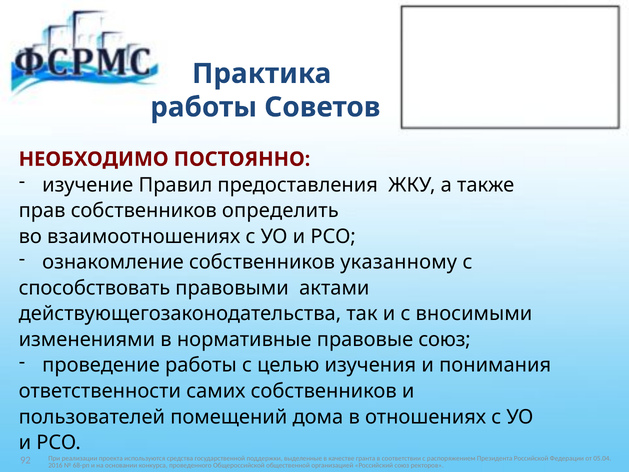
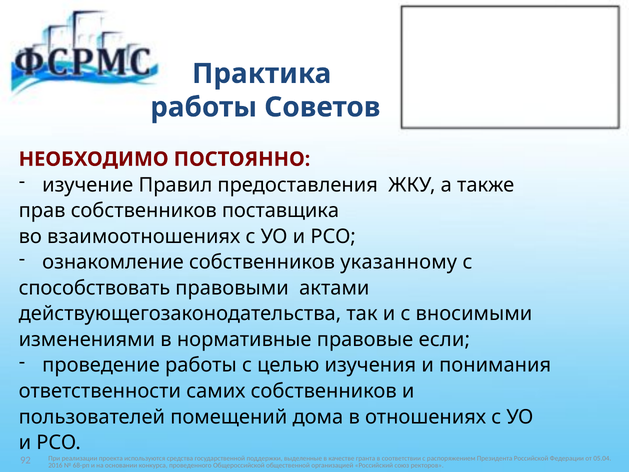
определить: определить -> поставщика
правовые союз: союз -> если
